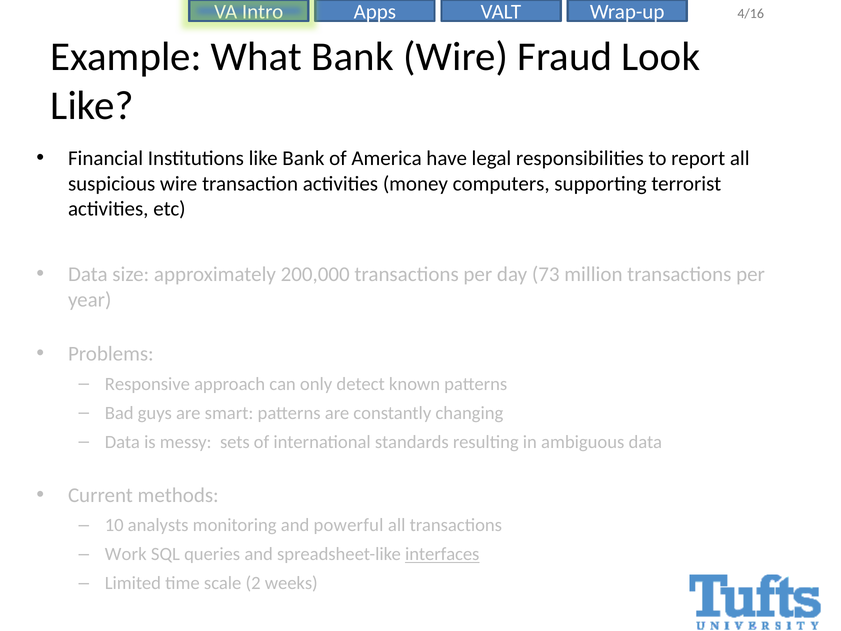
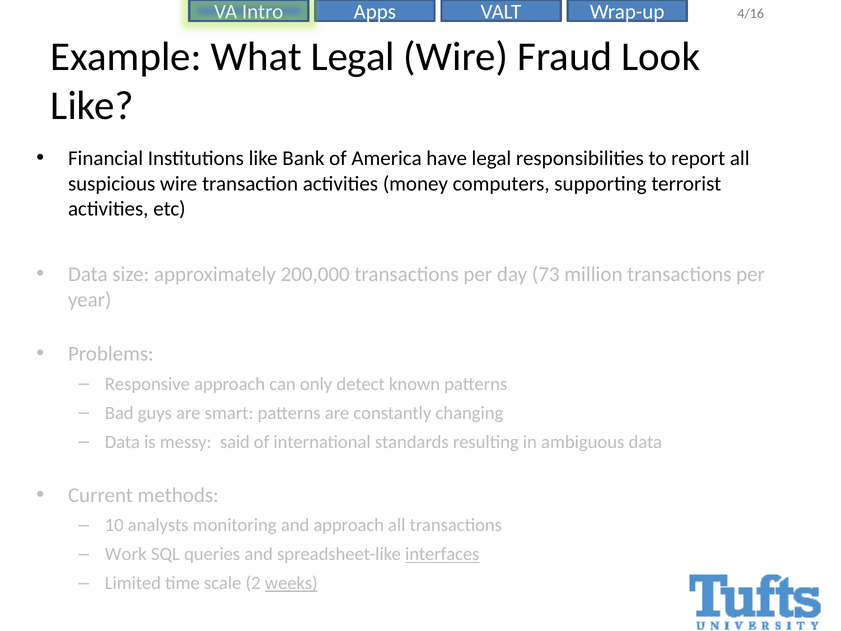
What Bank: Bank -> Legal
sets: sets -> said
and powerful: powerful -> approach
weeks underline: none -> present
